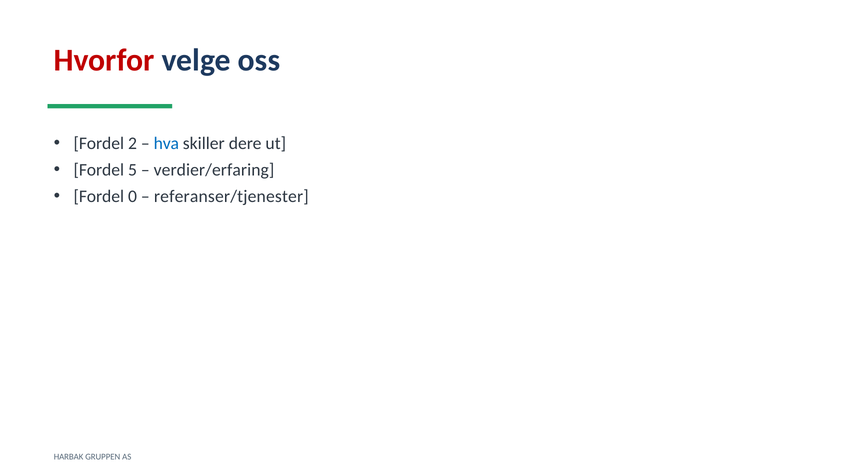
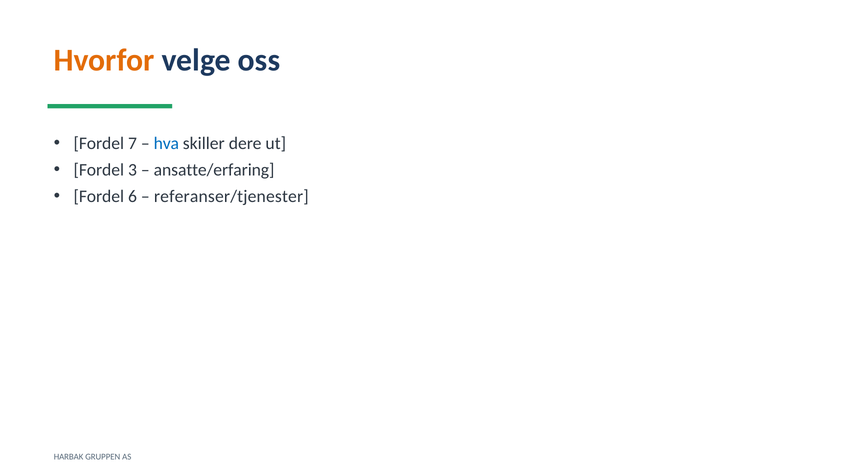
Hvorfor colour: red -> orange
2: 2 -> 7
5: 5 -> 3
verdier/erfaring: verdier/erfaring -> ansatte/erfaring
0: 0 -> 6
